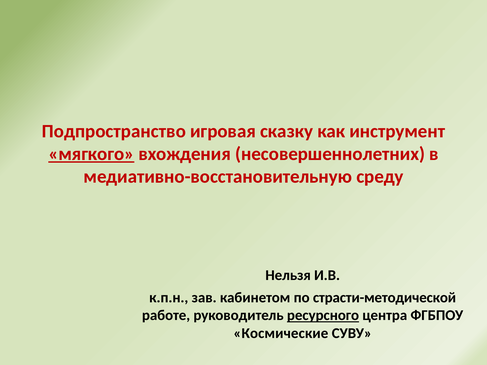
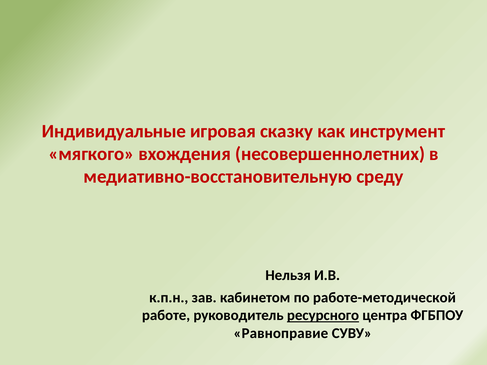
Подпространство: Подпространство -> Индивидуальные
мягкого underline: present -> none
страсти-методической: страсти-методической -> работе-методической
Космические: Космические -> Равноправие
